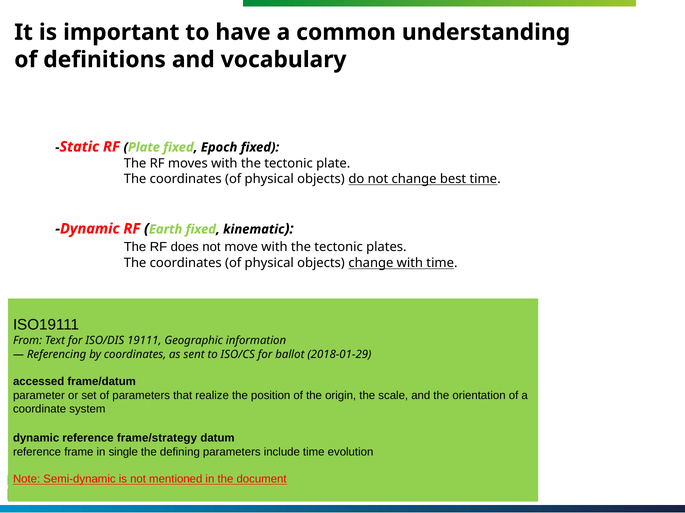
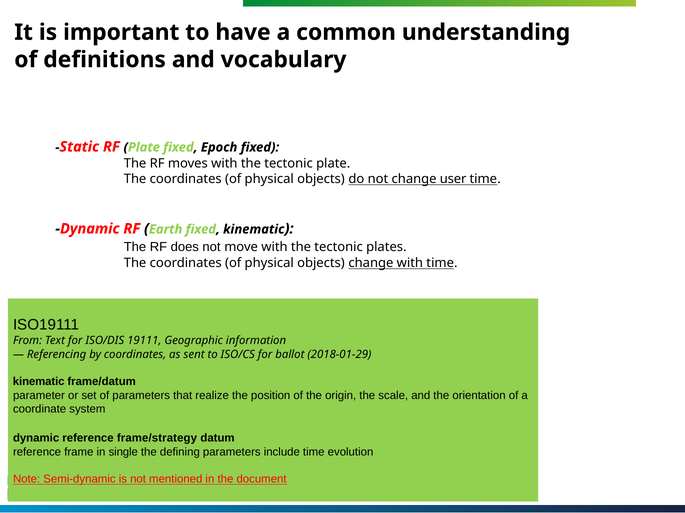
best: best -> user
accessed at (39, 382): accessed -> kinematic
